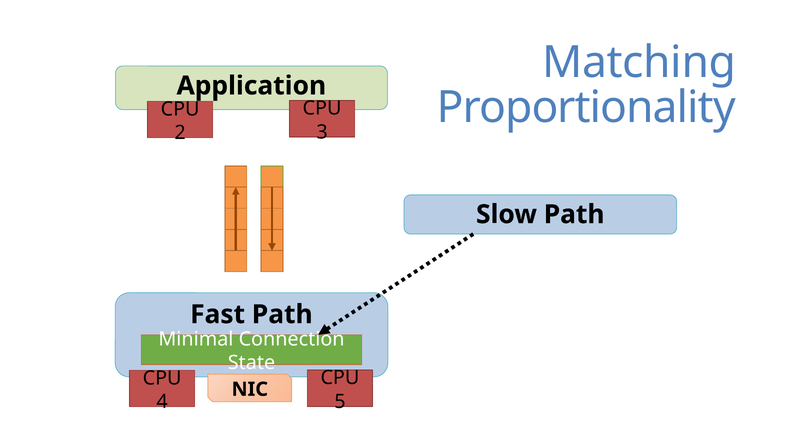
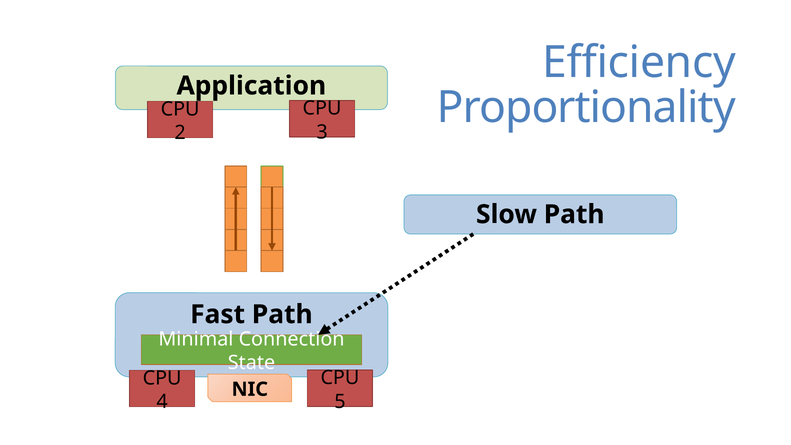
Matching: Matching -> Efficiency
